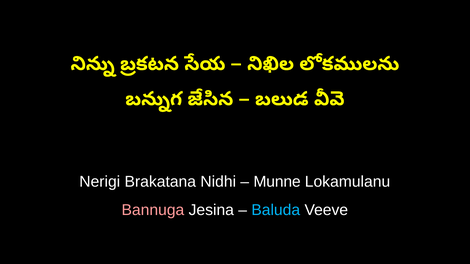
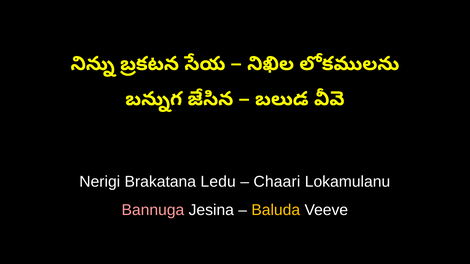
Nidhi: Nidhi -> Ledu
Munne: Munne -> Chaari
Baluda colour: light blue -> yellow
